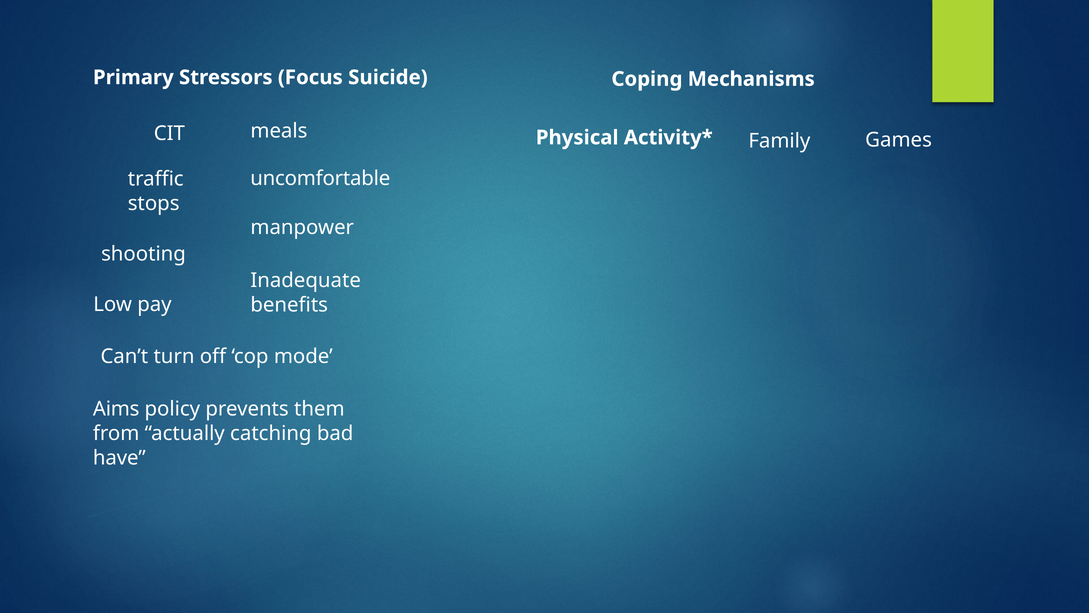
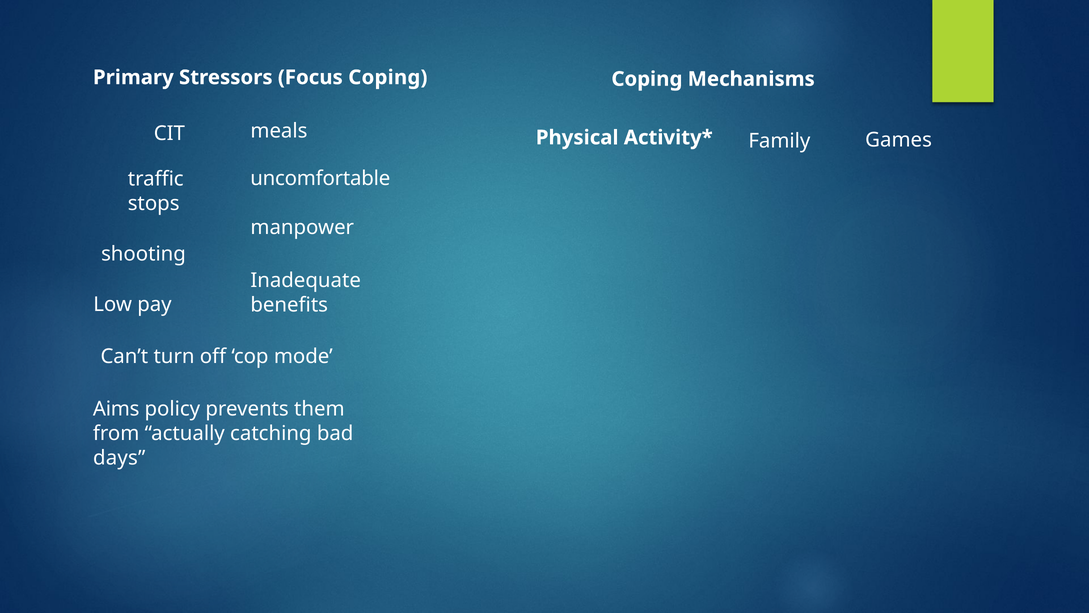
Focus Suicide: Suicide -> Coping
have: have -> days
